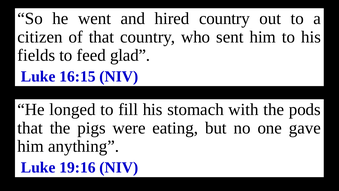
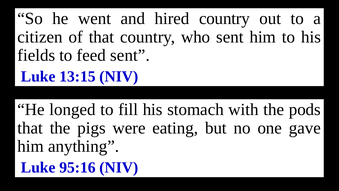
feed glad: glad -> sent
16:15: 16:15 -> 13:15
19:16: 19:16 -> 95:16
